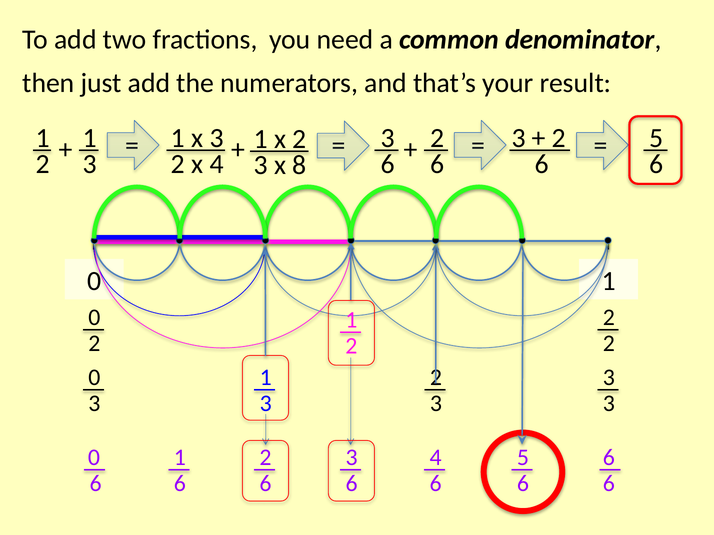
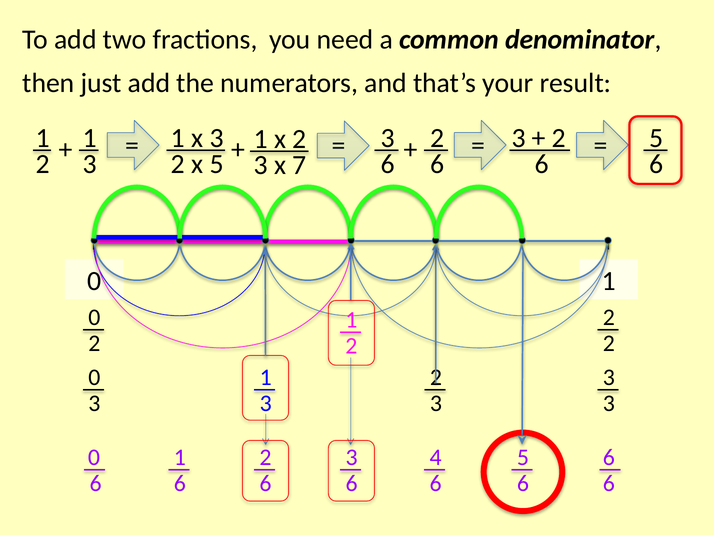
x 4: 4 -> 5
8: 8 -> 7
